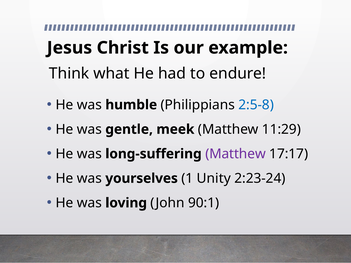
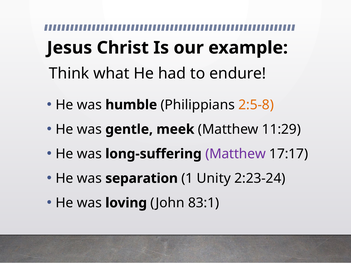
2:5-8 colour: blue -> orange
yourselves: yourselves -> separation
90:1: 90:1 -> 83:1
